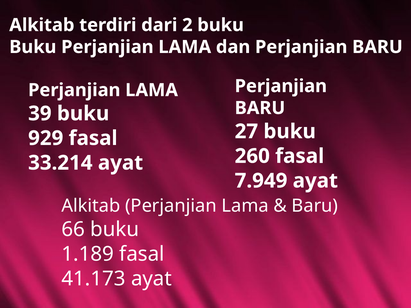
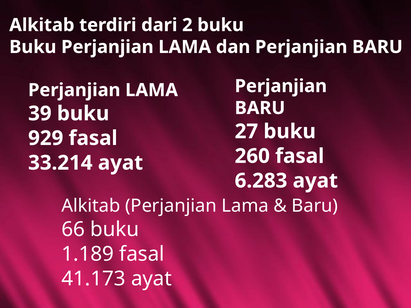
7.949: 7.949 -> 6.283
